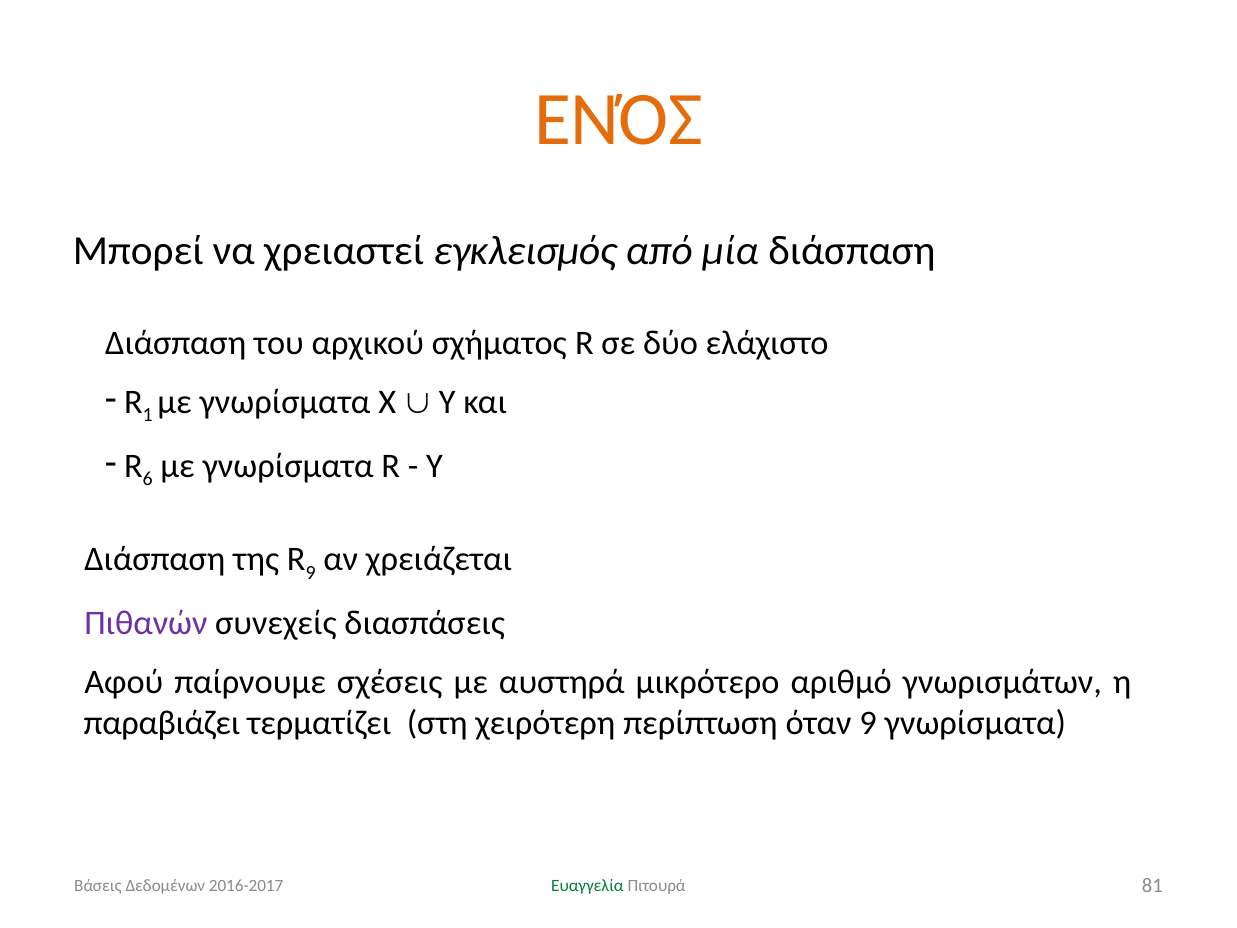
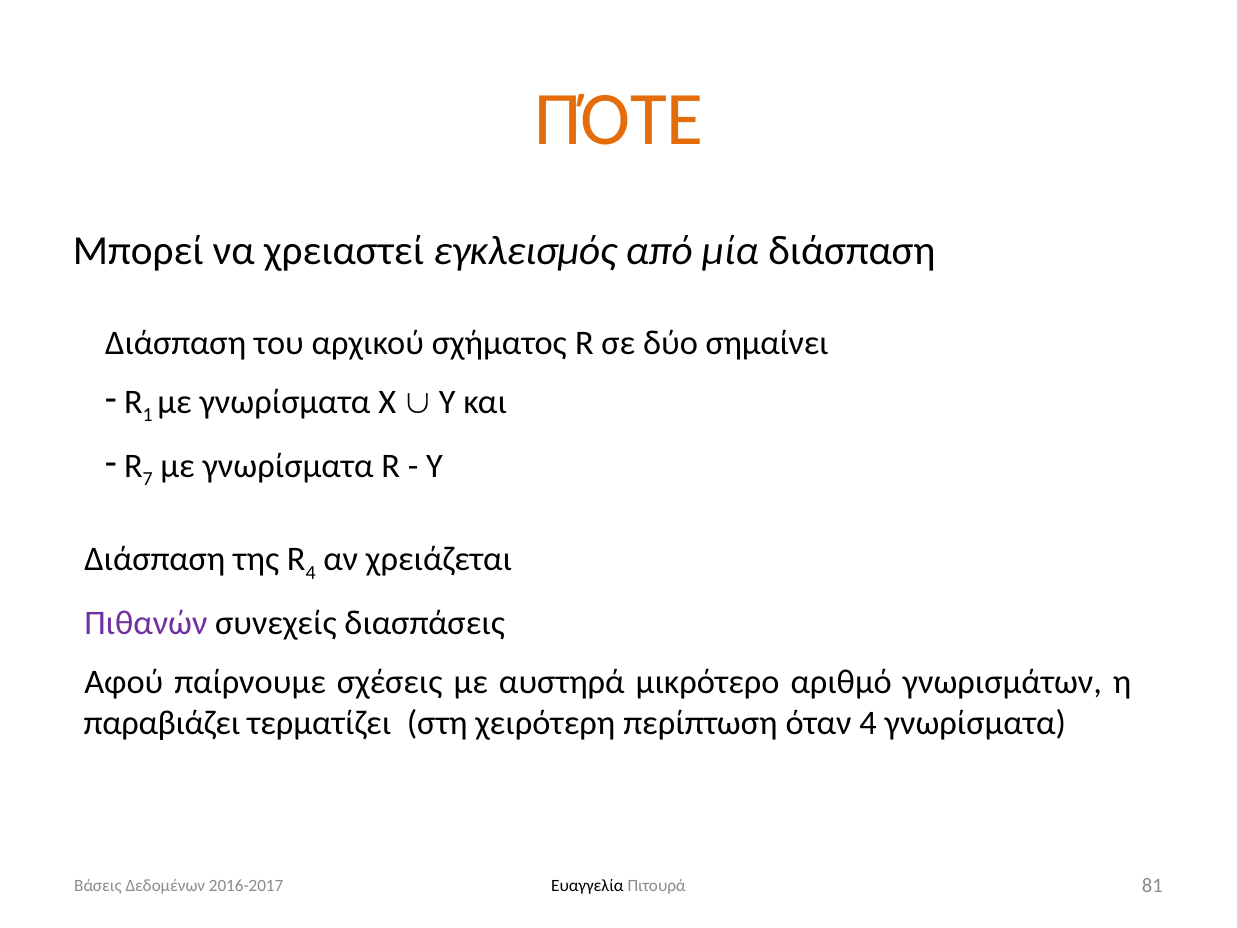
ΕΝΌΣ: ΕΝΌΣ -> ΠΌΤΕ
ελάχιστο: ελάχιστο -> σημαίνει
6: 6 -> 7
R 9: 9 -> 4
όταν 9: 9 -> 4
Ευαγγελία colour: green -> black
